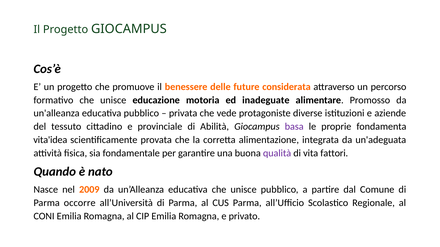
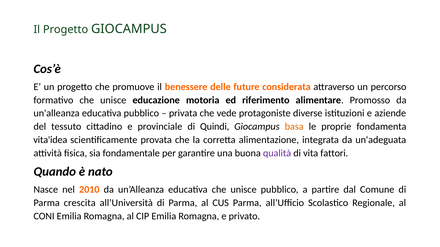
inadeguate: inadeguate -> riferimento
Abilità: Abilità -> Quindi
basa colour: purple -> orange
2009: 2009 -> 2010
occorre: occorre -> crescita
